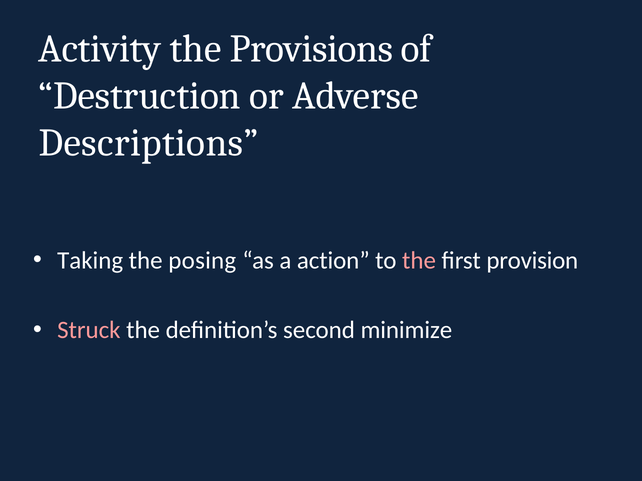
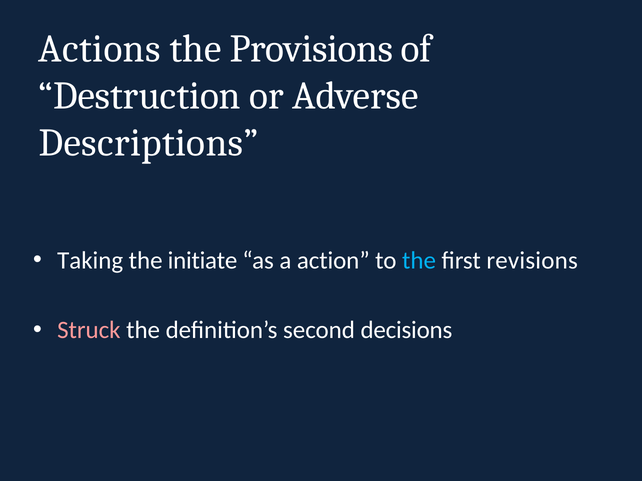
Activity: Activity -> Actions
posing: posing -> initiate
the at (419, 261) colour: pink -> light blue
provision: provision -> revisions
minimize: minimize -> decisions
